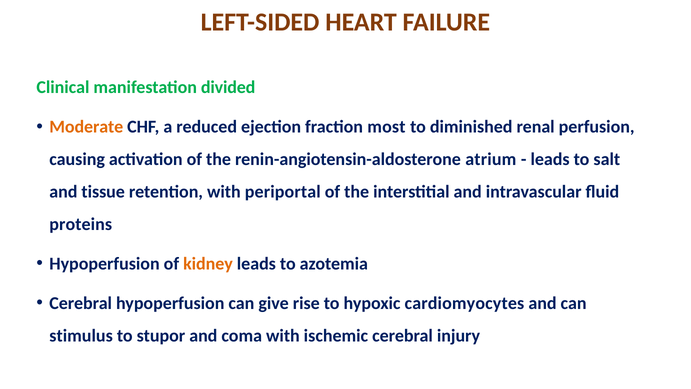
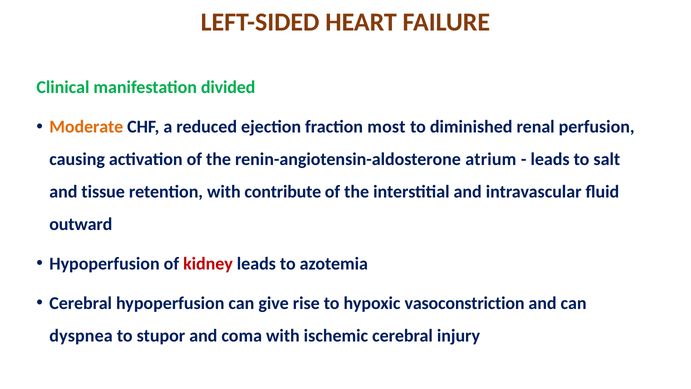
periportal: periportal -> contribute
proteins: proteins -> outward
kidney colour: orange -> red
cardiomyocytes: cardiomyocytes -> vasoconstriction
stimulus: stimulus -> dyspnea
